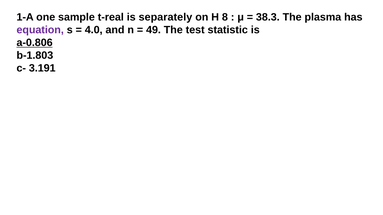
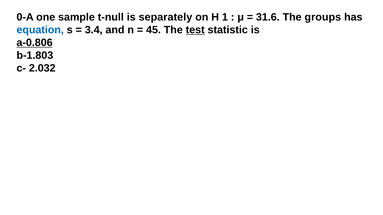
1-A: 1-A -> 0-A
t‐real: t‐real -> t‐null
8: 8 -> 1
38.3: 38.3 -> 31.6
plasma: plasma -> groups
equation colour: purple -> blue
4.0: 4.0 -> 3.4
49: 49 -> 45
test underline: none -> present
3.191: 3.191 -> 2.032
